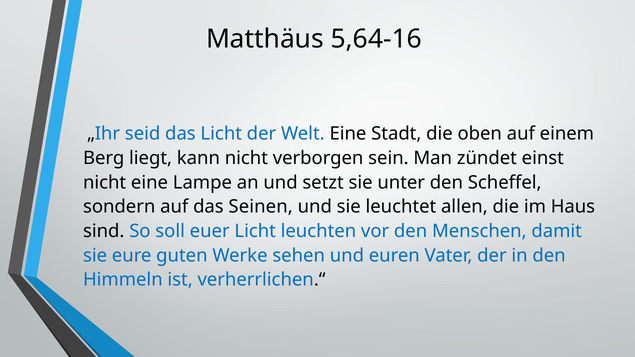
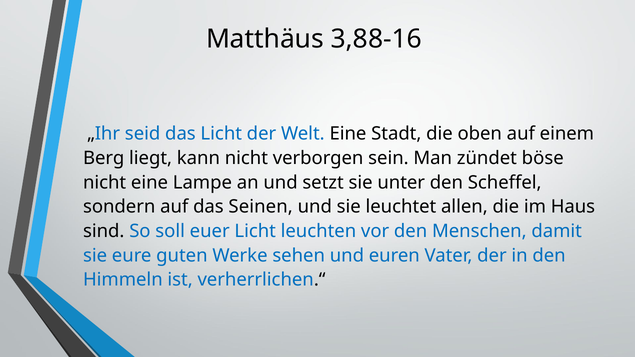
5,64-16: 5,64-16 -> 3,88-16
einst: einst -> böse
